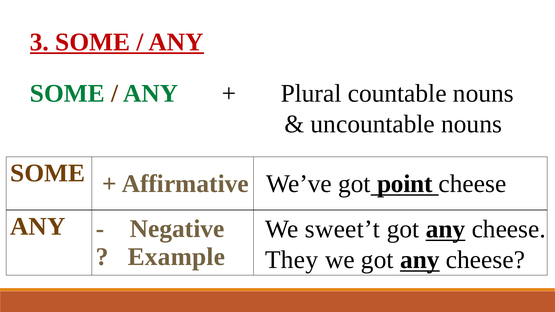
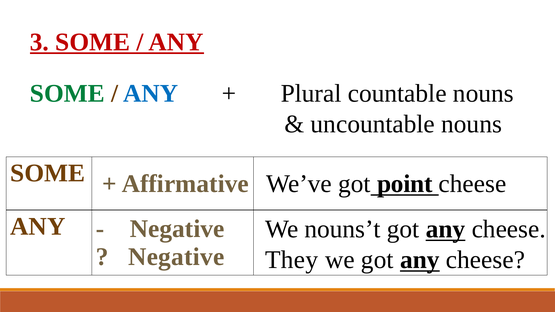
ANY at (151, 94) colour: green -> blue
sweet’t: sweet’t -> nouns’t
Example at (176, 257): Example -> Negative
